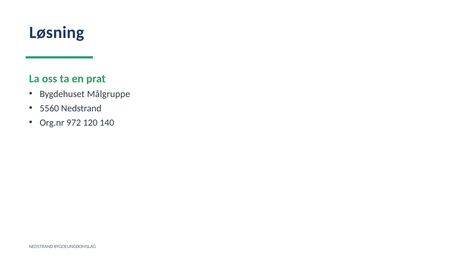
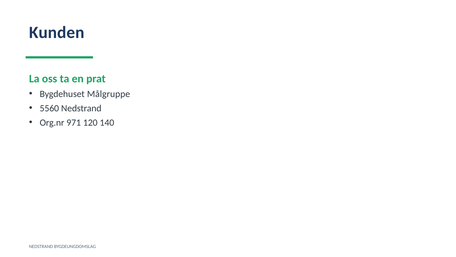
Løsning: Løsning -> Kunden
972: 972 -> 971
